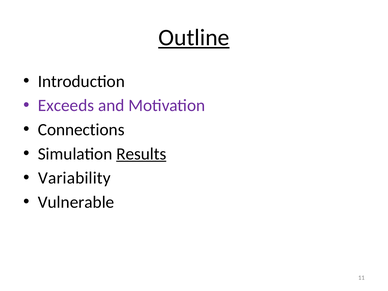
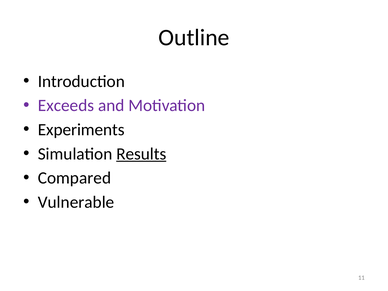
Outline underline: present -> none
Connections: Connections -> Experiments
Variability: Variability -> Compared
